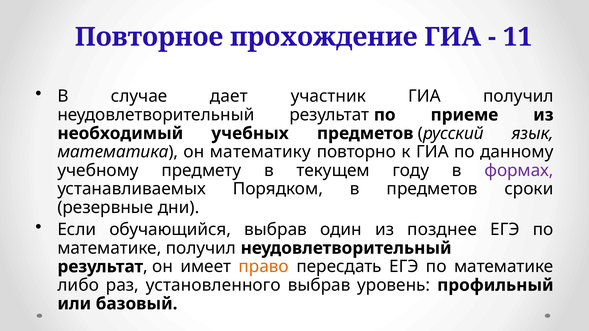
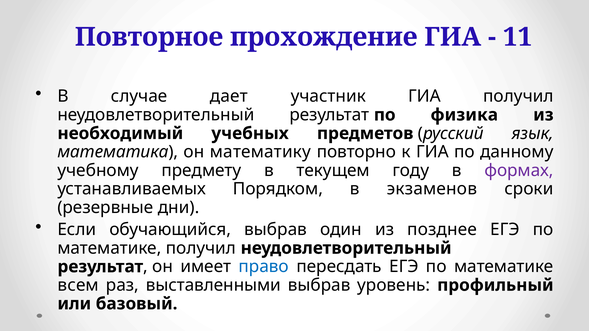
приеме: приеме -> физика
в предметов: предметов -> экзаменов
право colour: orange -> blue
либо: либо -> всем
установленного: установленного -> выставленными
